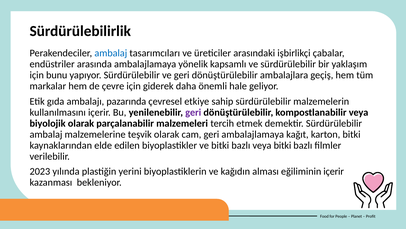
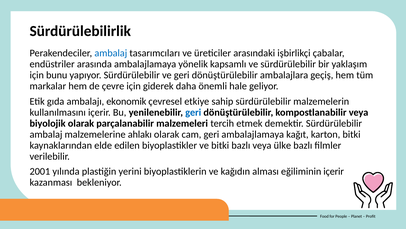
pazarında: pazarında -> ekonomik
geri at (193, 112) colour: purple -> blue
teşvik: teşvik -> ahlakı
veya bitki: bitki -> ülke
2023: 2023 -> 2001
